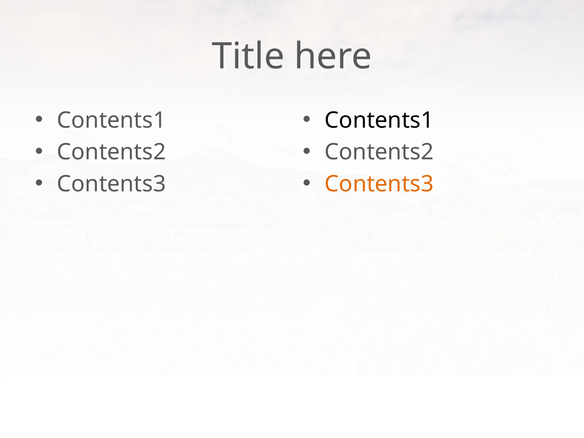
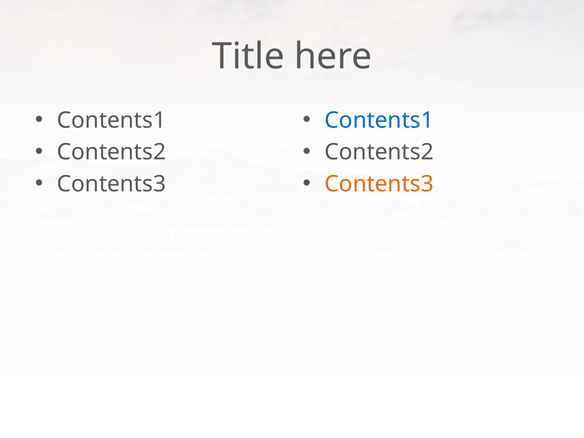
Contents1 at (379, 120) colour: black -> blue
